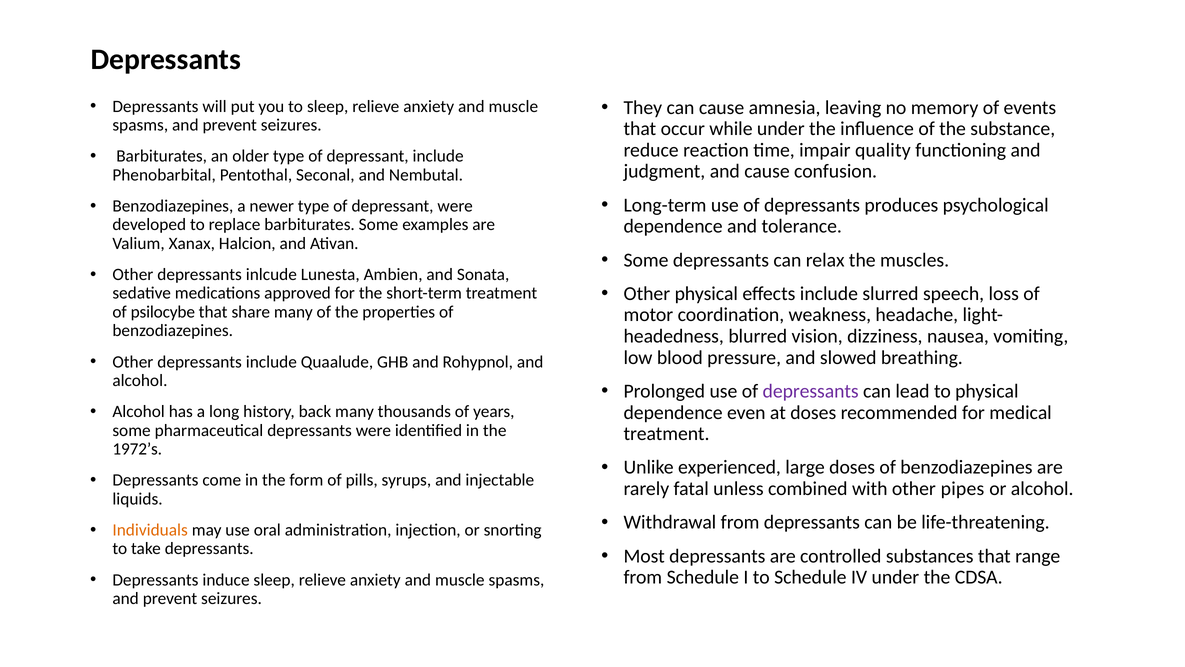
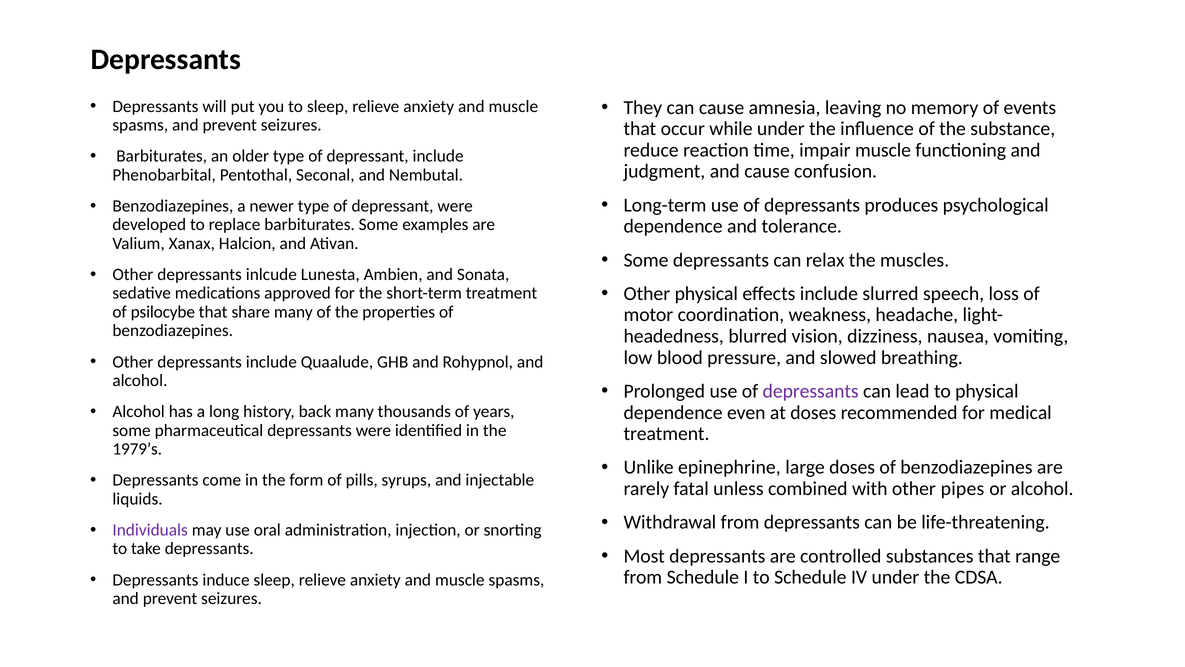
impair quality: quality -> muscle
1972’s: 1972’s -> 1979’s
experienced: experienced -> epinephrine
Individuals colour: orange -> purple
